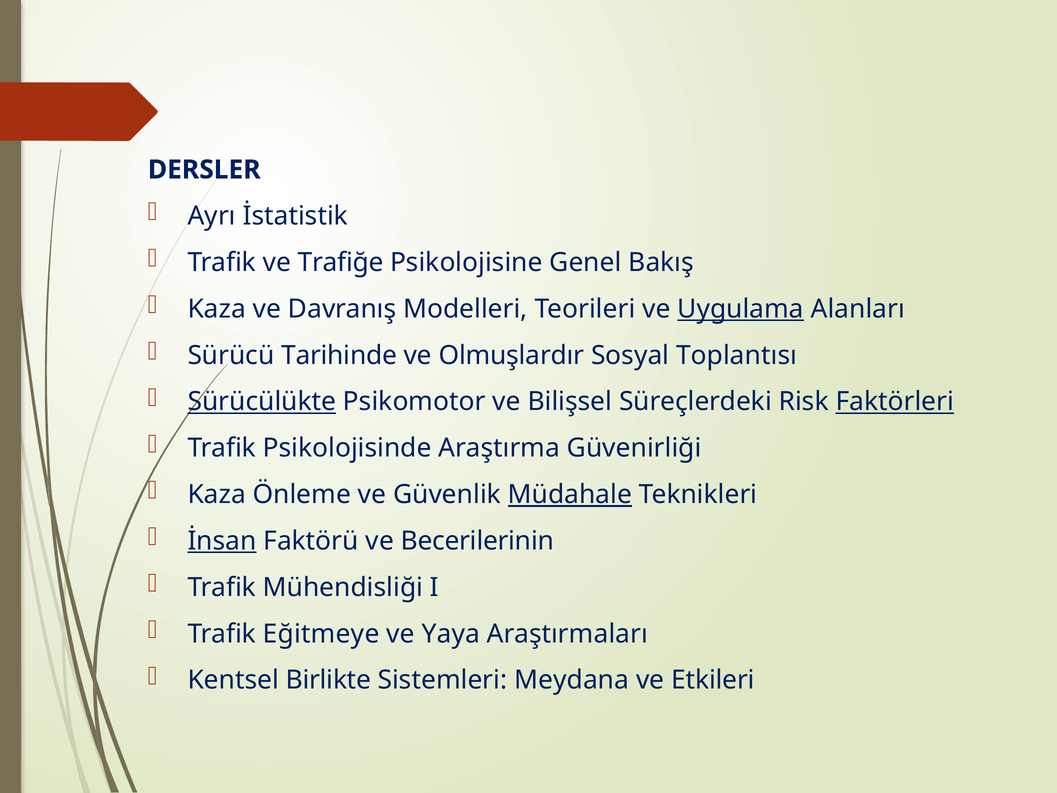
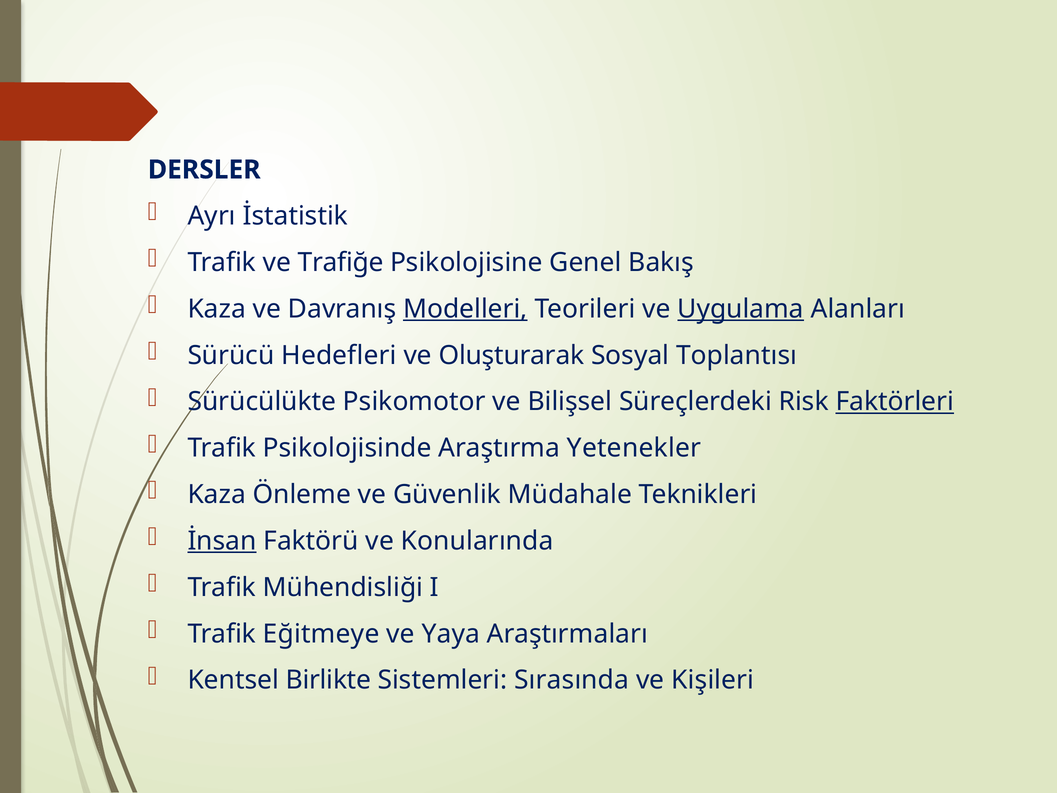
Modelleri underline: none -> present
Tarihinde: Tarihinde -> Hedefleri
Olmuşlardır: Olmuşlardır -> Oluşturarak
Sürücülükte underline: present -> none
Güvenirliği: Güvenirliği -> Yetenekler
Müdahale underline: present -> none
Becerilerinin: Becerilerinin -> Konularında
Meydana: Meydana -> Sırasında
Etkileri: Etkileri -> Kişileri
